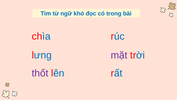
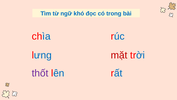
mặt colour: purple -> red
